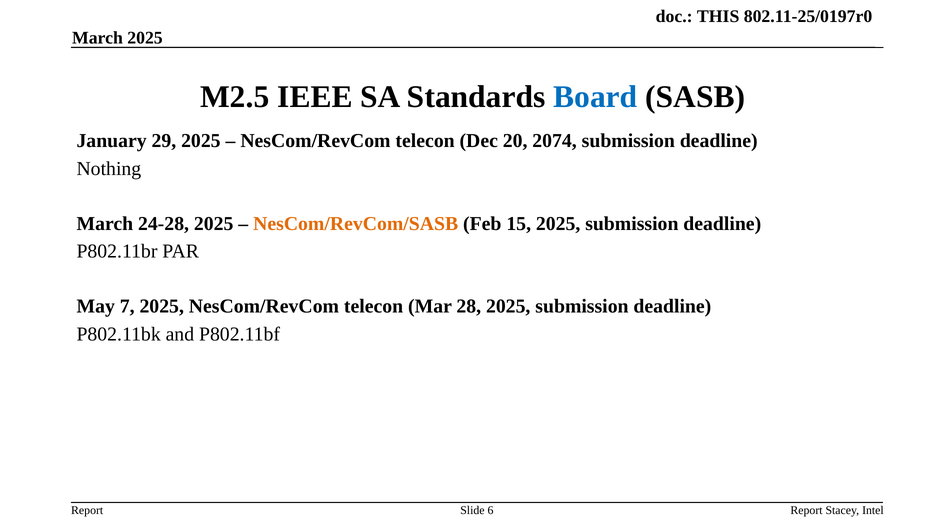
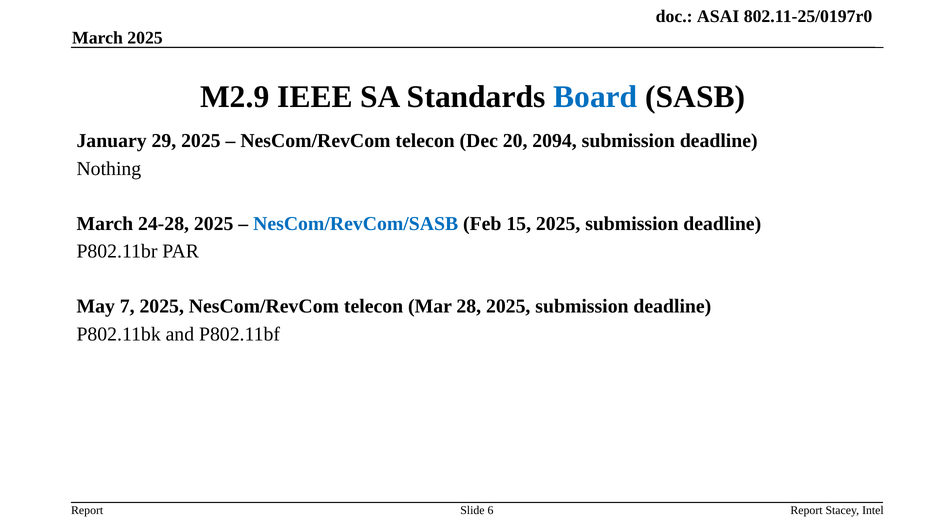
THIS: THIS -> ASAI
M2.5: M2.5 -> M2.9
2074: 2074 -> 2094
NesCom/RevCom/SASB colour: orange -> blue
